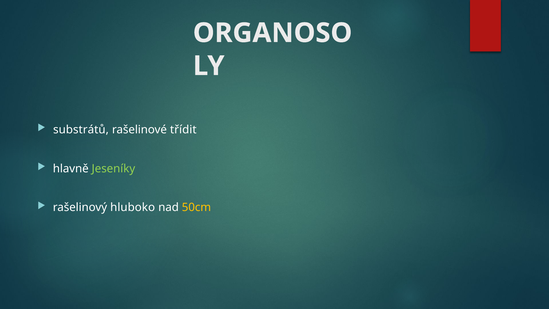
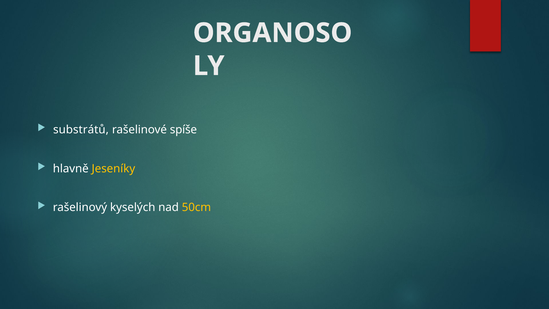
třídit: třídit -> spíše
Jeseníky colour: light green -> yellow
hluboko: hluboko -> kyselých
